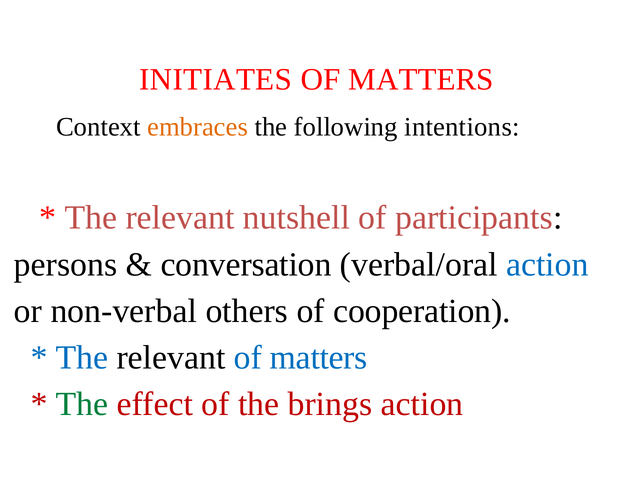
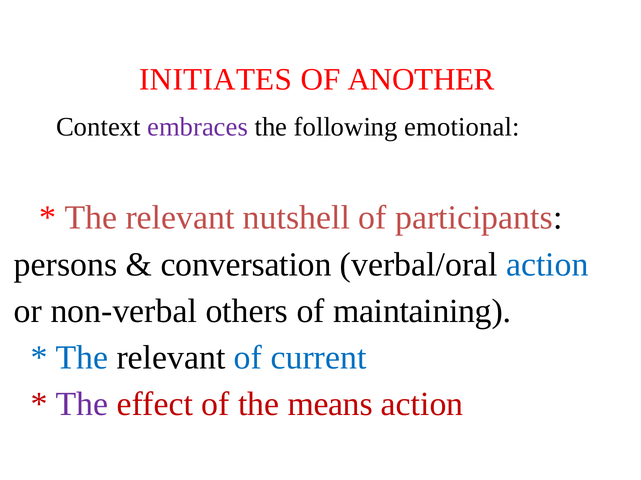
MATTERS at (421, 79): MATTERS -> ANOTHER
embraces colour: orange -> purple
intentions: intentions -> emotional
cooperation: cooperation -> maintaining
matters at (319, 358): matters -> current
The at (82, 405) colour: green -> purple
brings: brings -> means
